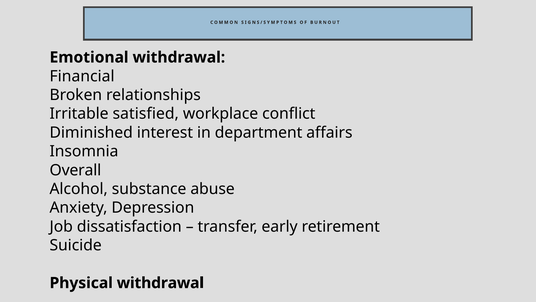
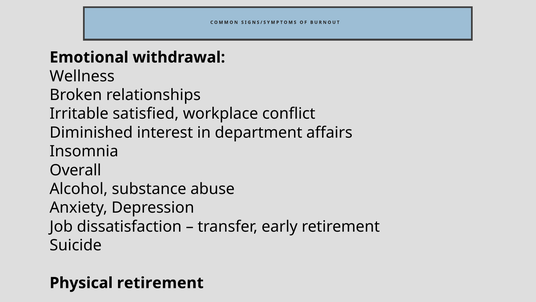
Financial: Financial -> Wellness
Physical withdrawal: withdrawal -> retirement
